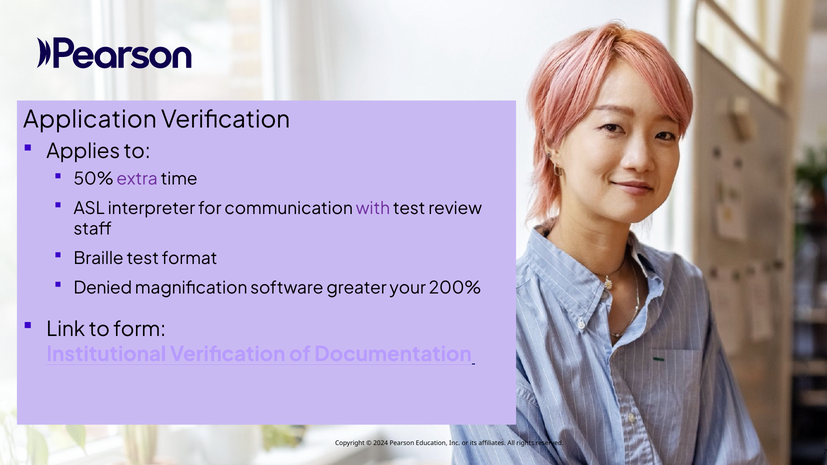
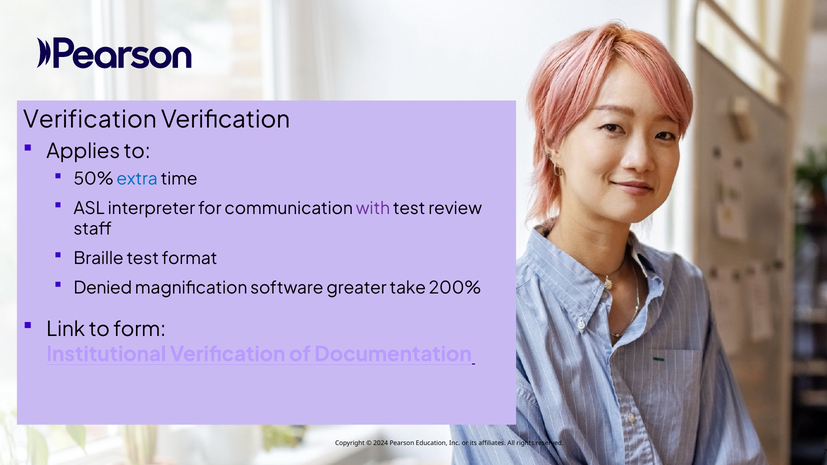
Application at (90, 120): Application -> Verification
extra colour: purple -> blue
your: your -> take
